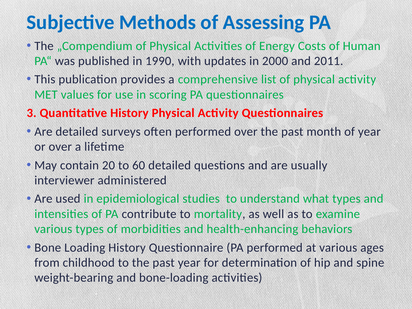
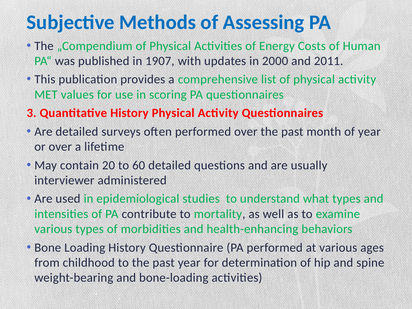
1990: 1990 -> 1907
